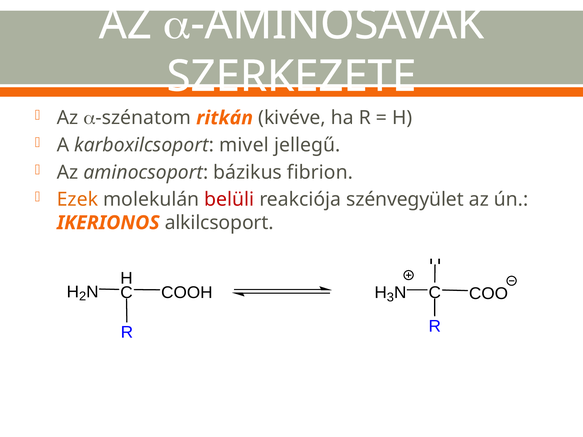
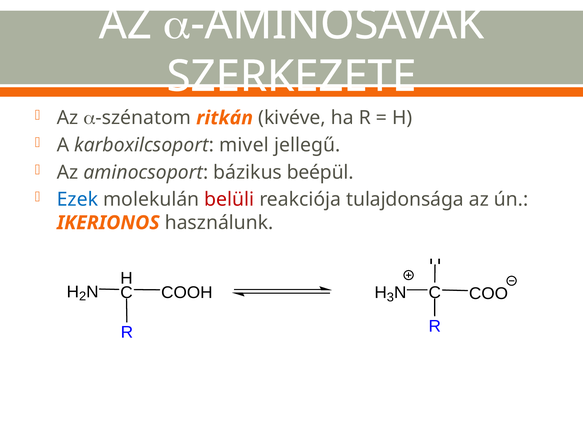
fibrion: fibrion -> beépül
Ezek colour: orange -> blue
szénvegyület: szénvegyület -> tulajdonsága
alkilcsoport: alkilcsoport -> használunk
